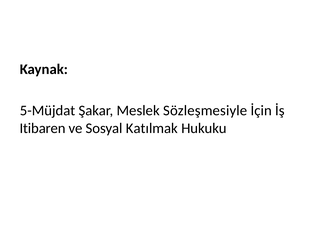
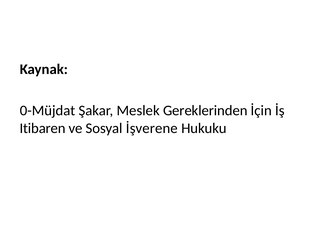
5-Müjdat: 5-Müjdat -> 0-Müjdat
Sözleşmesiyle: Sözleşmesiyle -> Gereklerinden
Katılmak: Katılmak -> İşverene
